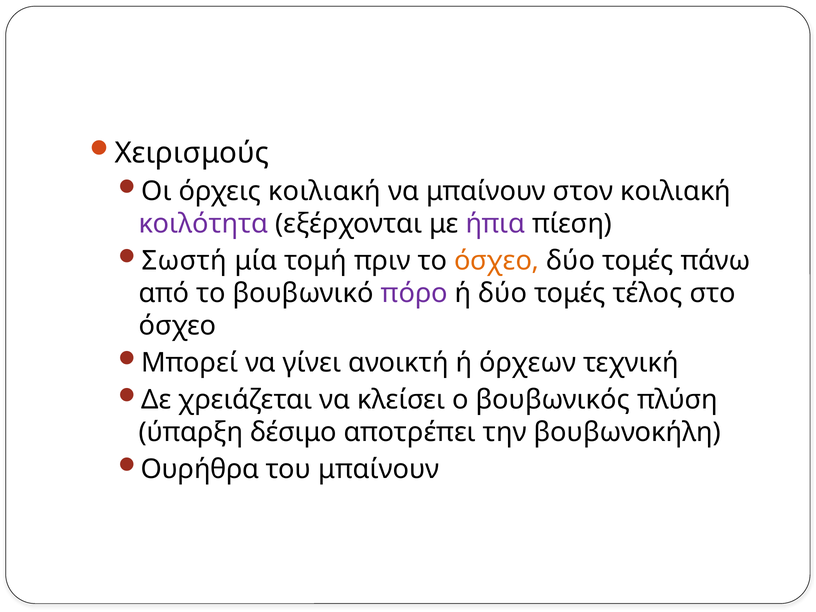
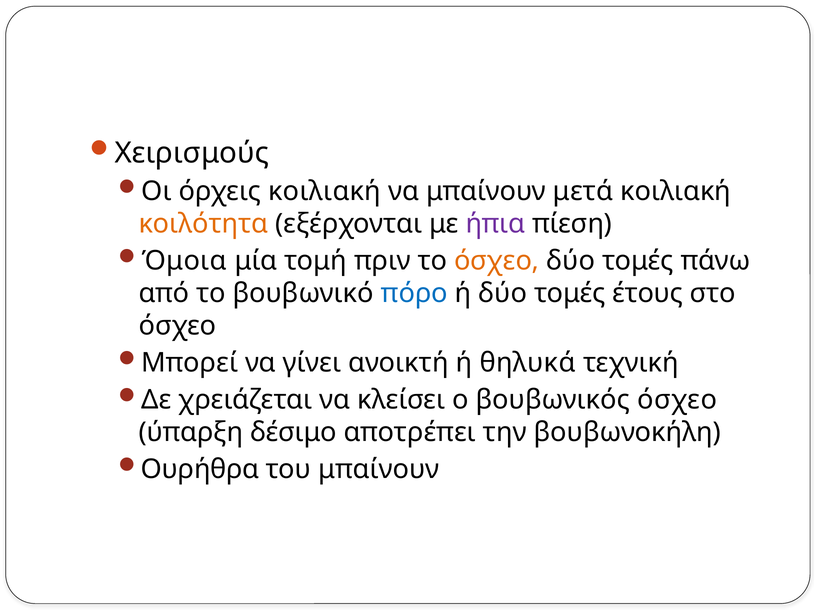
στον: στον -> μετά
κοιλότητα colour: purple -> orange
Σωστή: Σωστή -> Όμοια
πόρο colour: purple -> blue
τέλος: τέλος -> έτους
όρχεων: όρχεων -> θηλυκά
βουβωνικός πλύση: πλύση -> όσχεο
